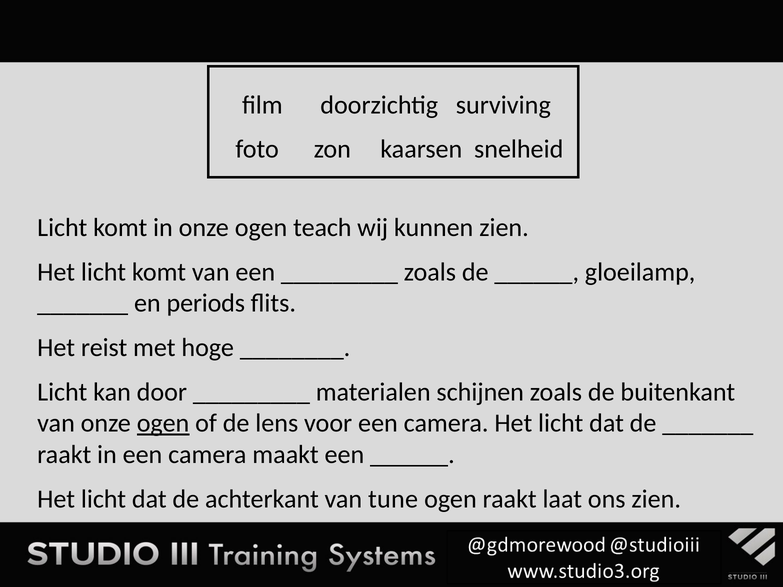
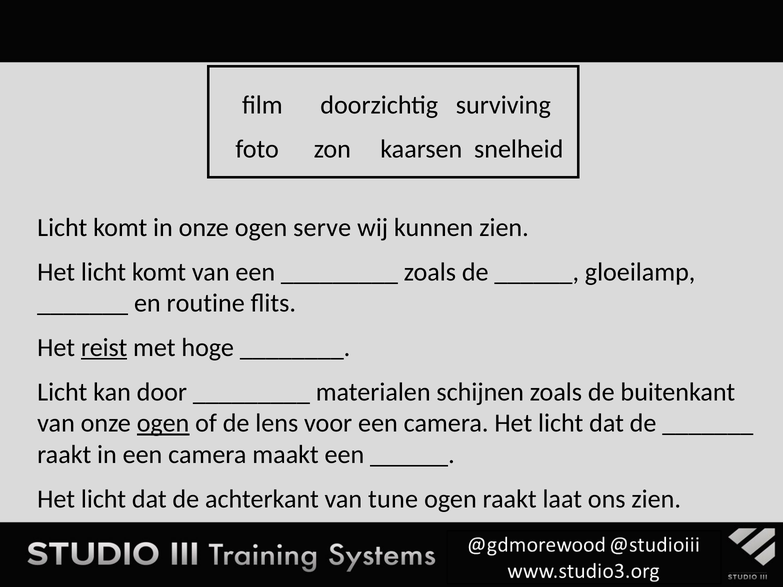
teach: teach -> serve
periods: periods -> routine
reist underline: none -> present
